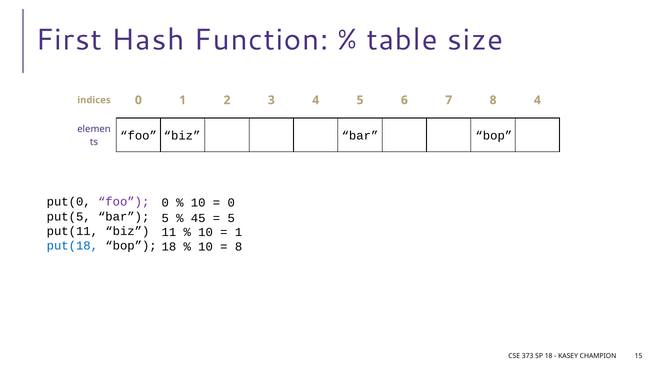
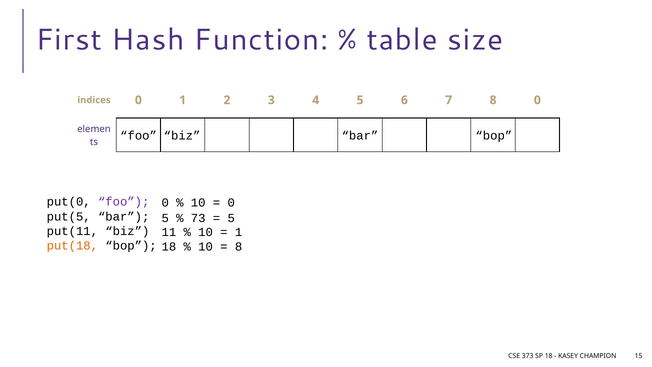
8 4: 4 -> 0
45: 45 -> 73
put(18 colour: blue -> orange
